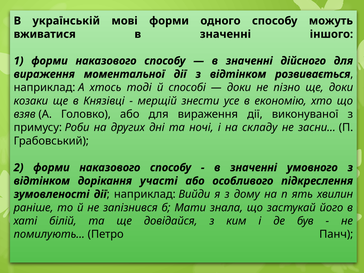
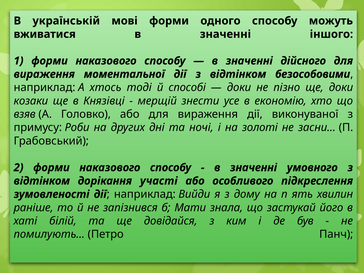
розвивається: розвивається -> безособовими
складу: складу -> золоті
